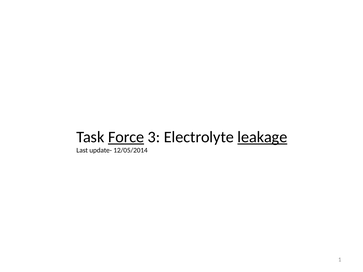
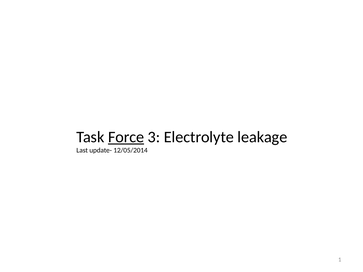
leakage underline: present -> none
